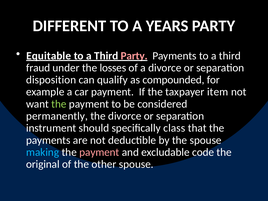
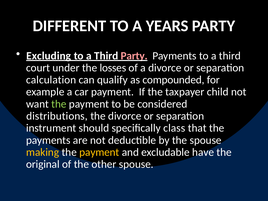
Equitable: Equitable -> Excluding
fraud: fraud -> court
disposition: disposition -> calculation
item: item -> child
permanently: permanently -> distributions
making colour: light blue -> yellow
payment at (99, 152) colour: pink -> yellow
code: code -> have
